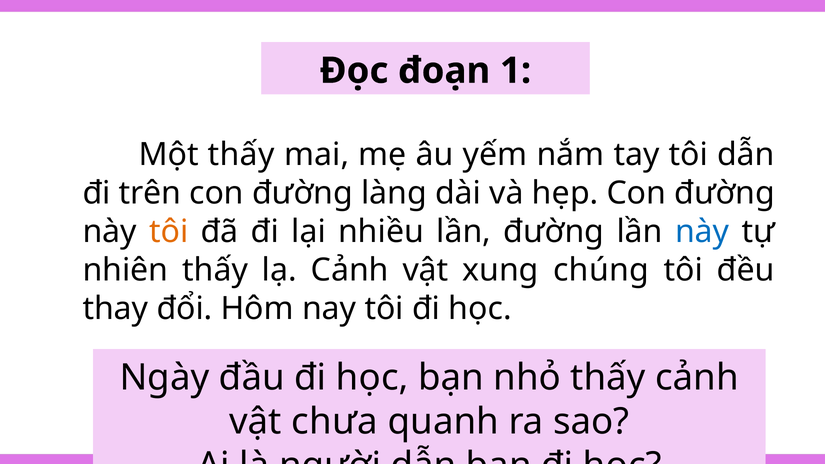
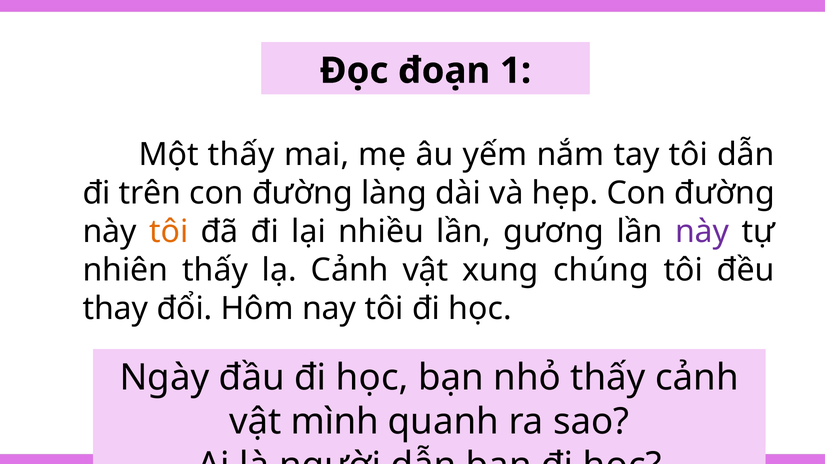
lần đường: đường -> gương
này at (702, 232) colour: blue -> purple
chưa: chưa -> mình
